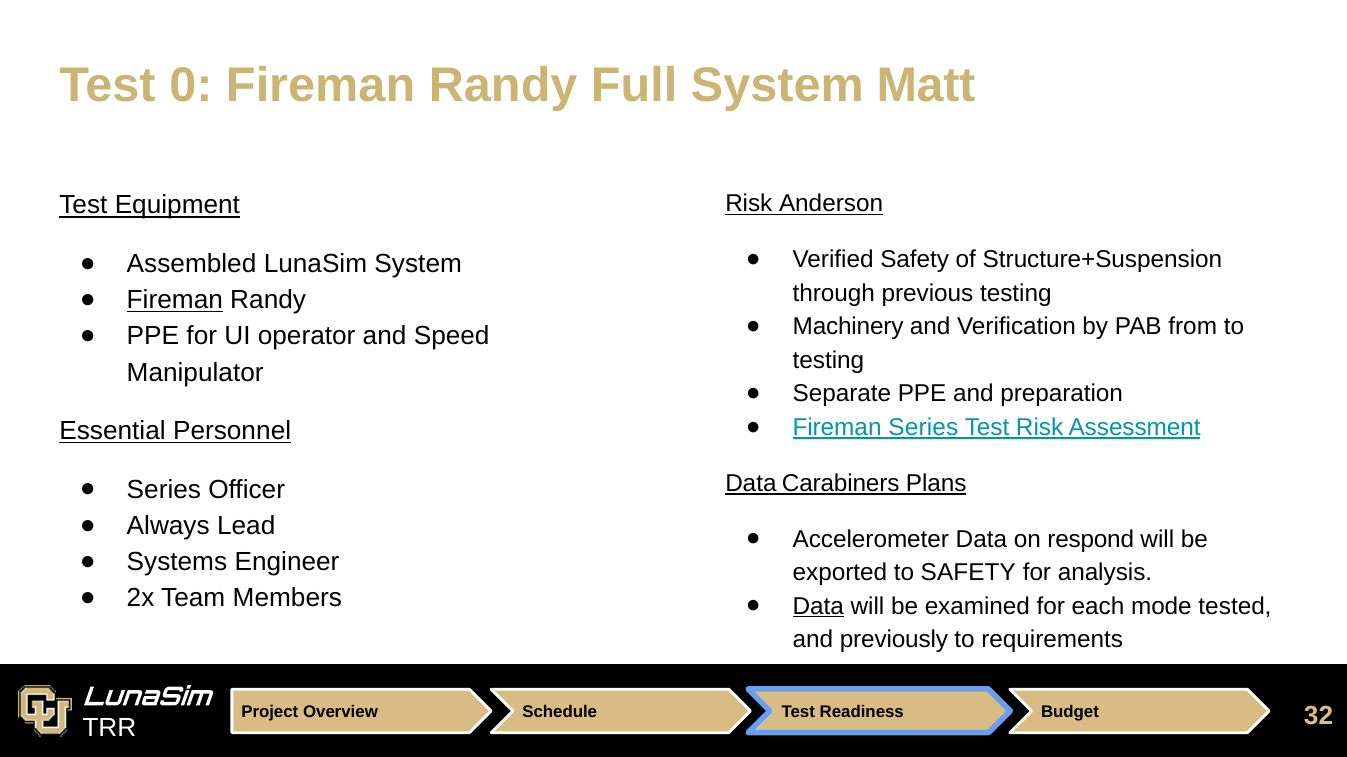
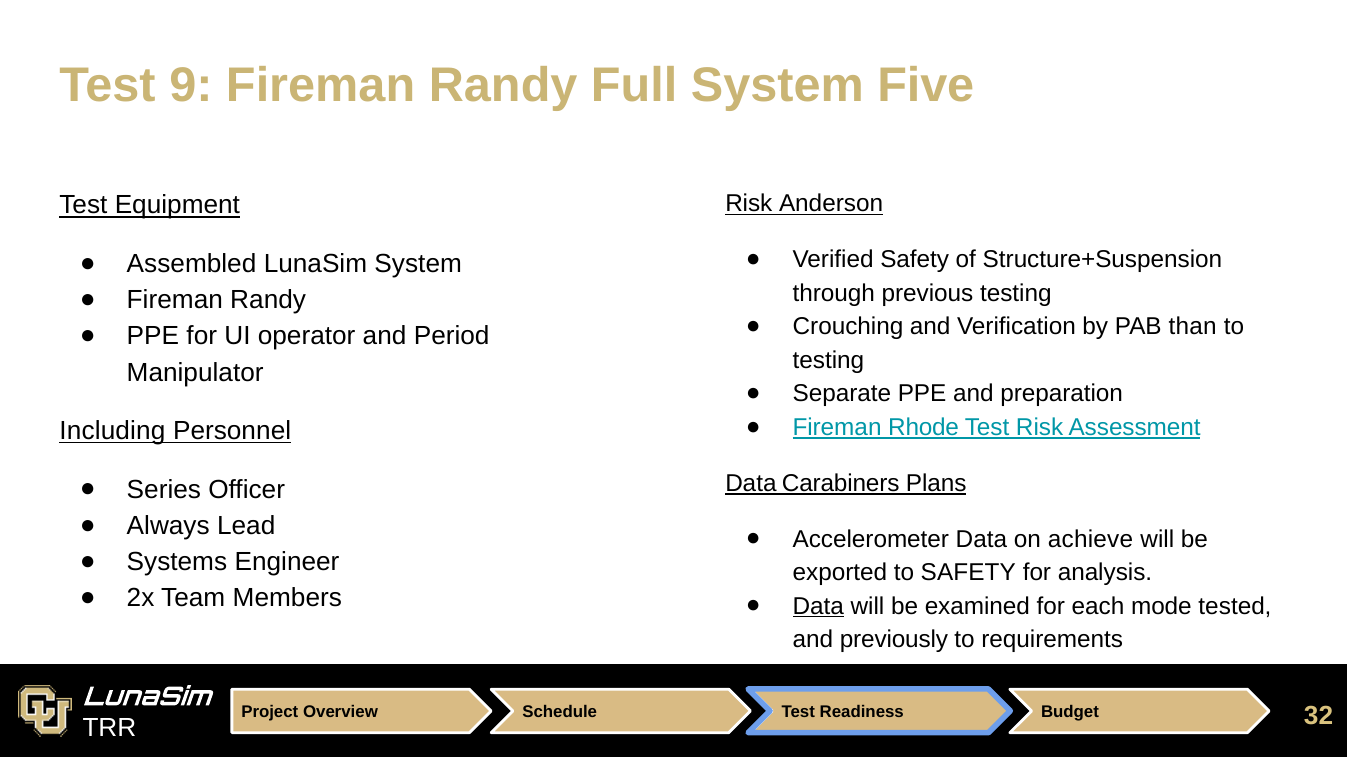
0: 0 -> 9
Matt: Matt -> Five
Fireman at (175, 300) underline: present -> none
Machinery: Machinery -> Crouching
from: from -> than
Speed: Speed -> Period
Fireman Series: Series -> Rhode
Essential: Essential -> Including
respond: respond -> achieve
